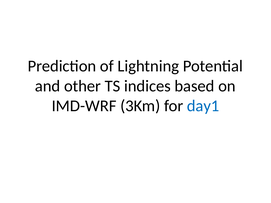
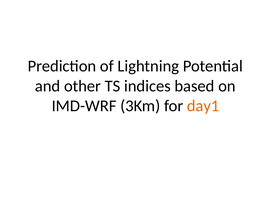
day1 colour: blue -> orange
